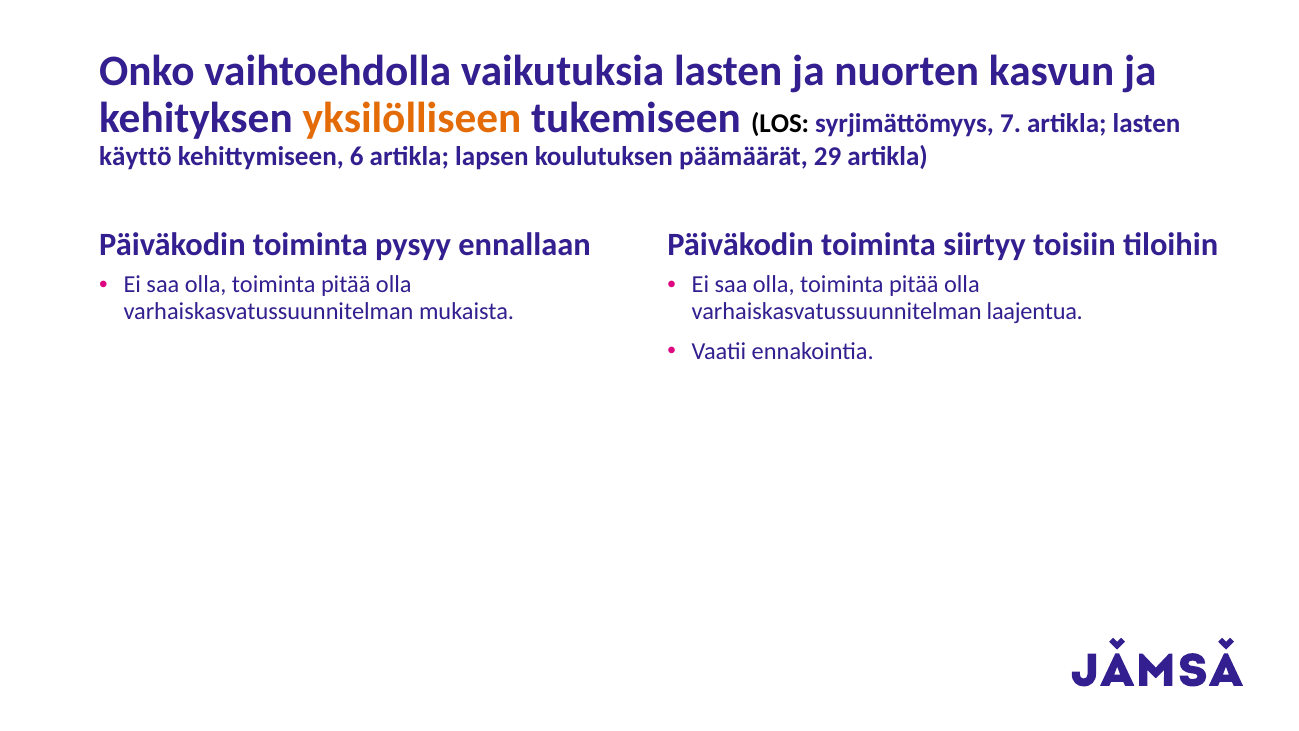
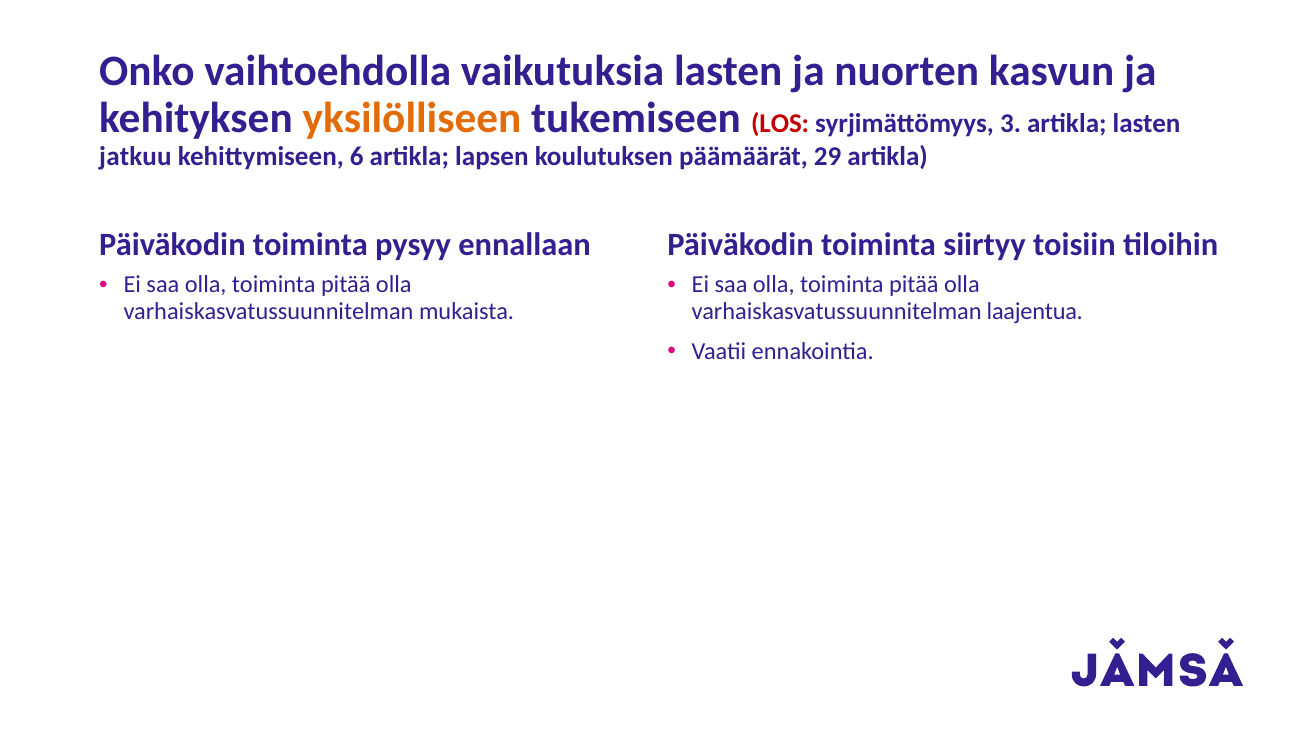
LOS colour: black -> red
7: 7 -> 3
käyttö: käyttö -> jatkuu
